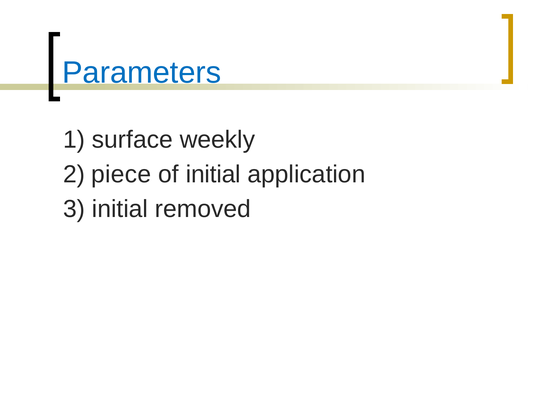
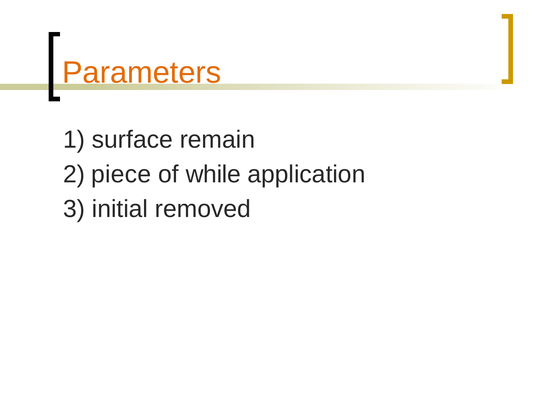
Parameters colour: blue -> orange
weekly: weekly -> remain
of initial: initial -> while
